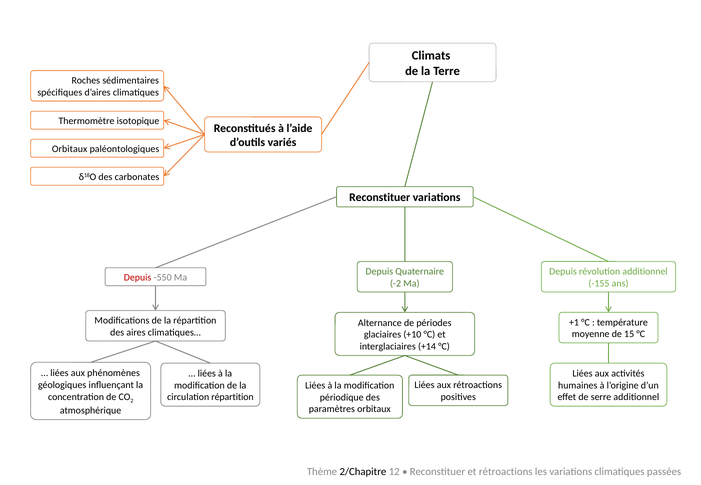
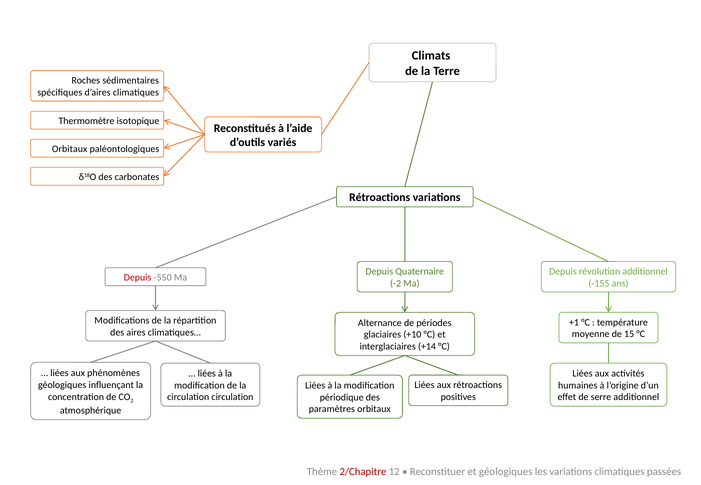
Reconstituer at (380, 198): Reconstituer -> Rétroactions
circulation répartition: répartition -> circulation
2/Chapitre colour: black -> red
et rétroactions: rétroactions -> géologiques
